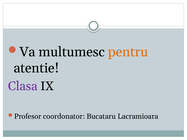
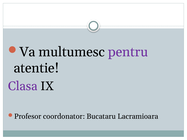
pentru colour: orange -> purple
